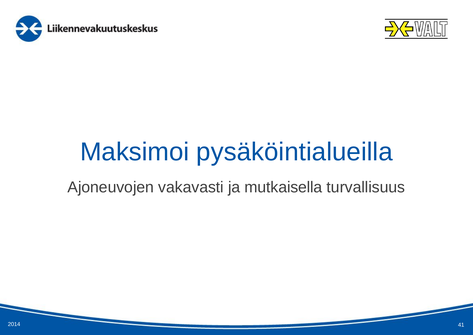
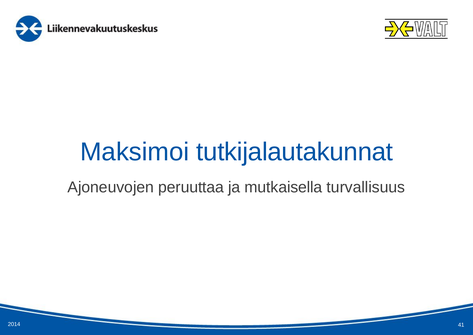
pysäköintialueilla: pysäköintialueilla -> tutkijalautakunnat
vakavasti: vakavasti -> peruuttaa
